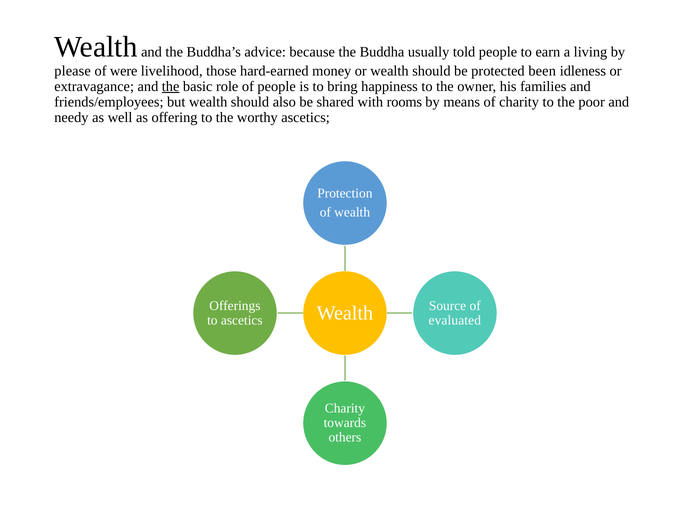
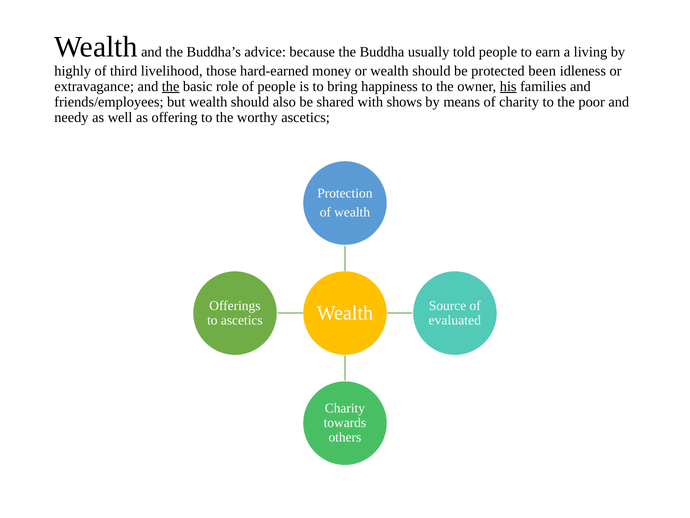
please: please -> highly
were: were -> third
his underline: none -> present
rooms: rooms -> shows
